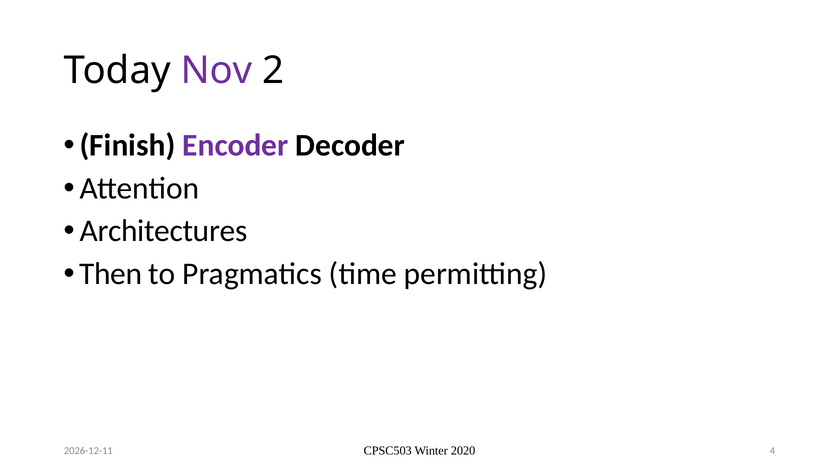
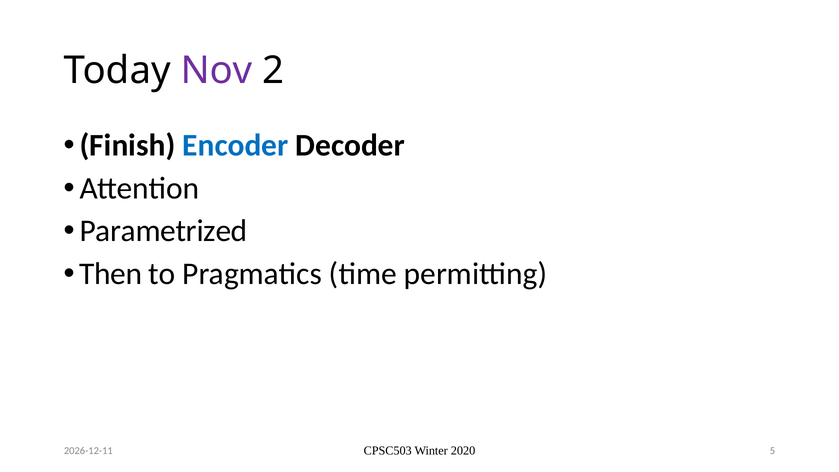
Encoder colour: purple -> blue
Architectures: Architectures -> Parametrized
4: 4 -> 5
